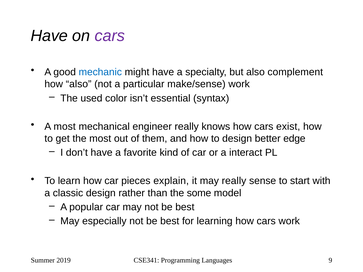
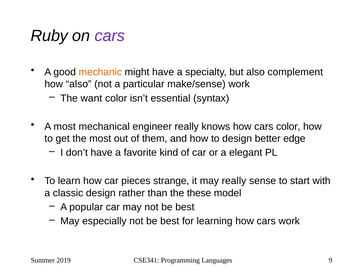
Have at (49, 36): Have -> Ruby
mechanic colour: blue -> orange
used: used -> want
cars exist: exist -> color
interact: interact -> elegant
explain: explain -> strange
some: some -> these
